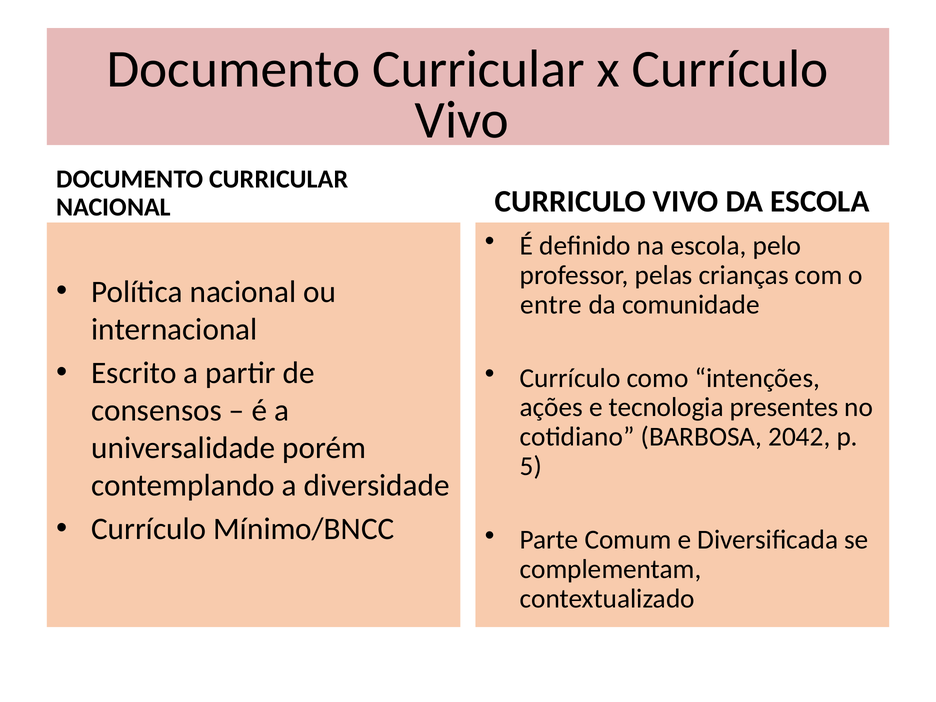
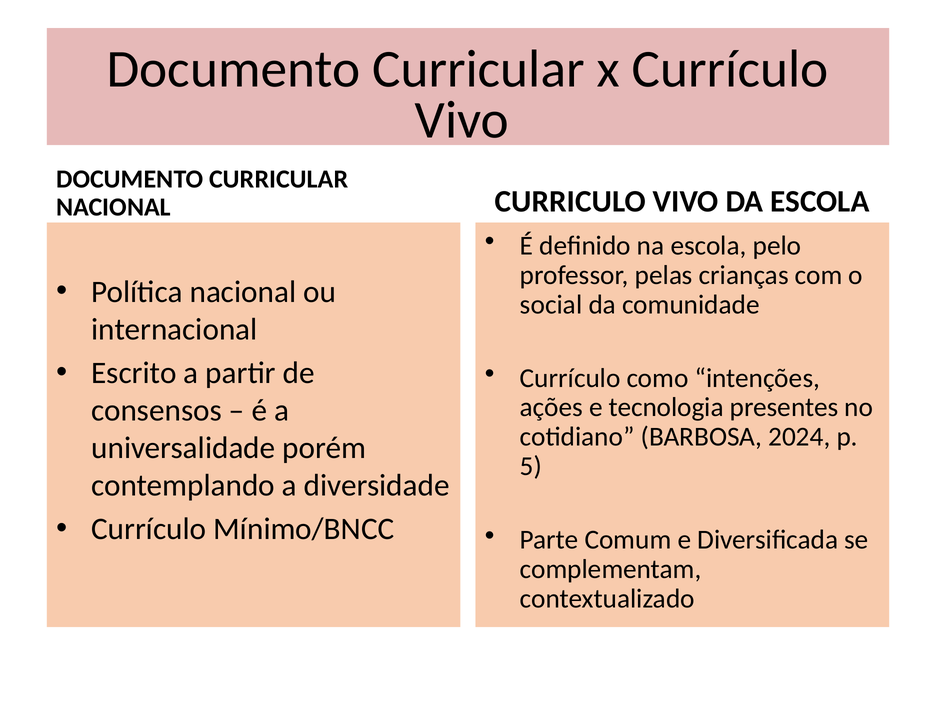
entre: entre -> social
2042: 2042 -> 2024
